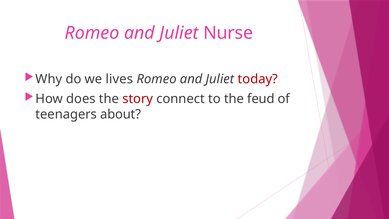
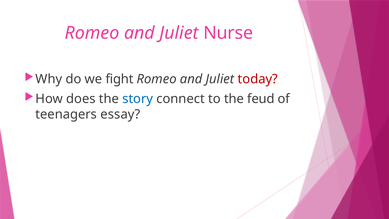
lives: lives -> fight
story colour: red -> blue
about: about -> essay
